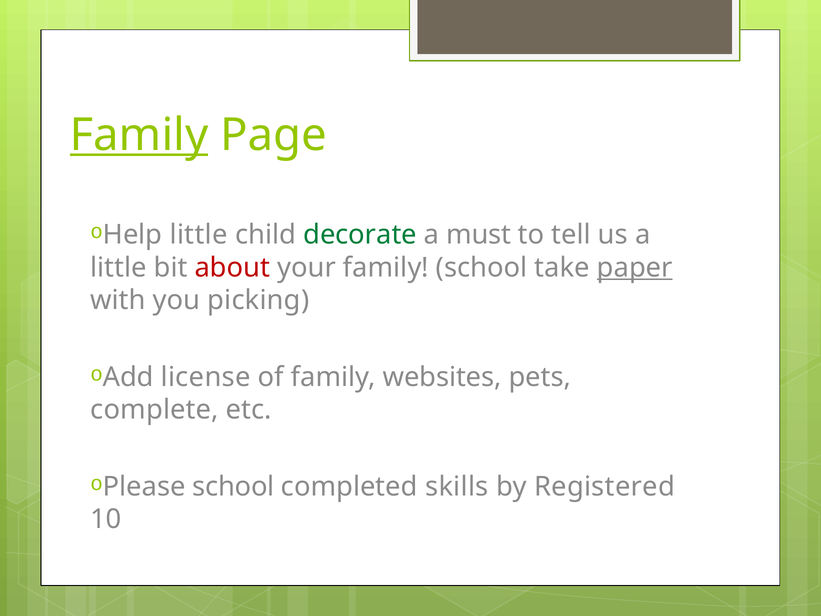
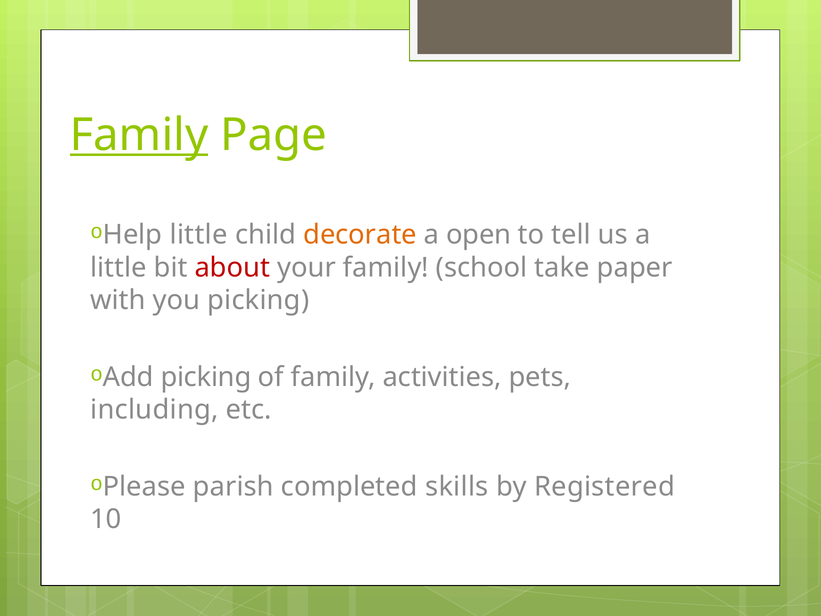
decorate colour: green -> orange
must: must -> open
paper underline: present -> none
Add license: license -> picking
websites: websites -> activities
complete: complete -> including
Please school: school -> parish
